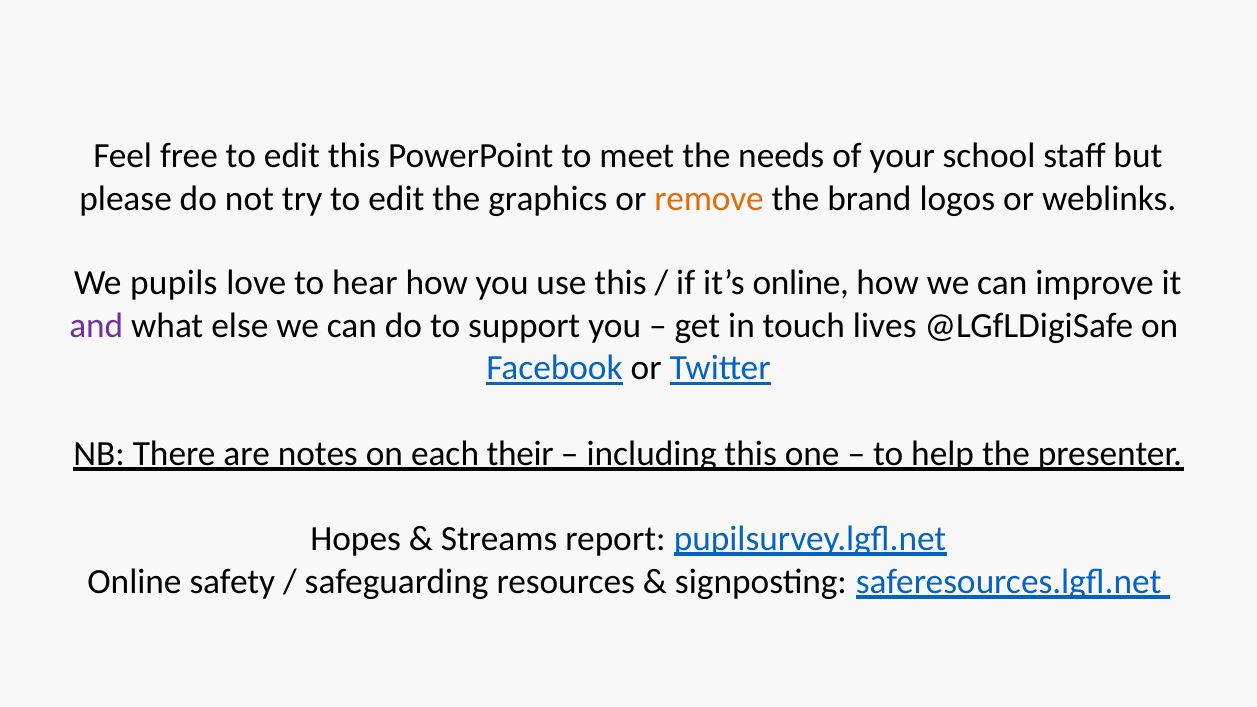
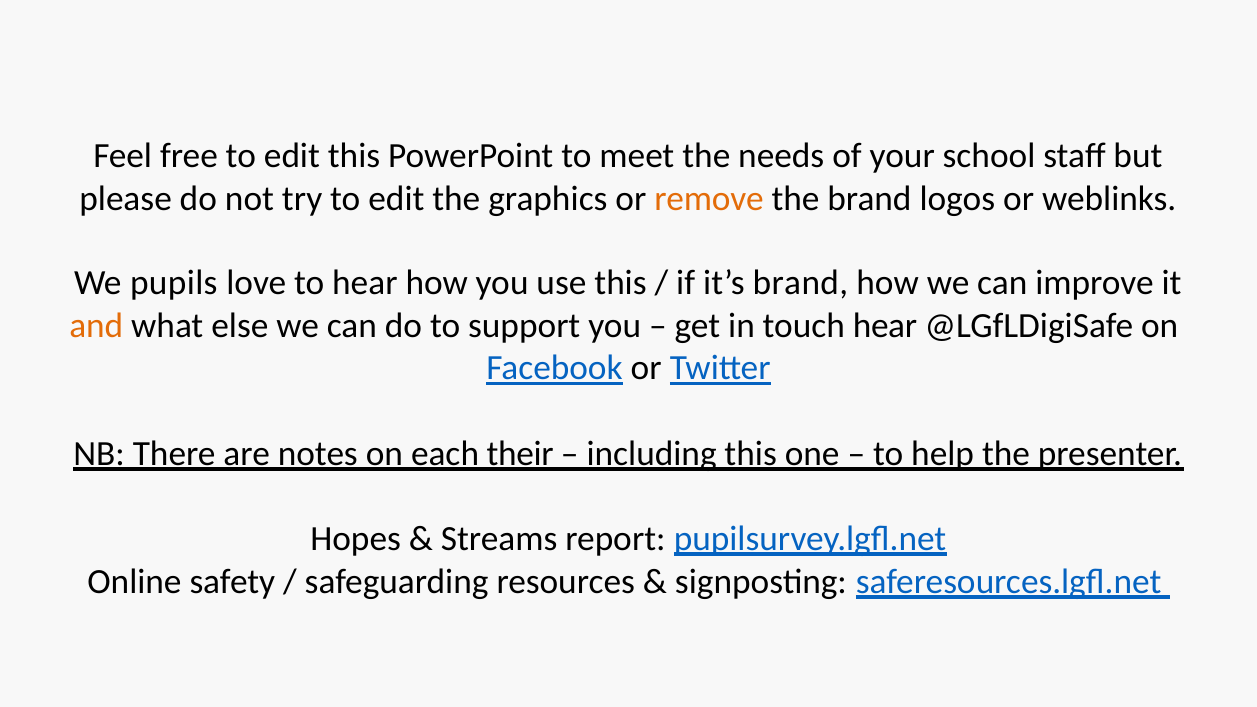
it’s online: online -> brand
and colour: purple -> orange
touch lives: lives -> hear
